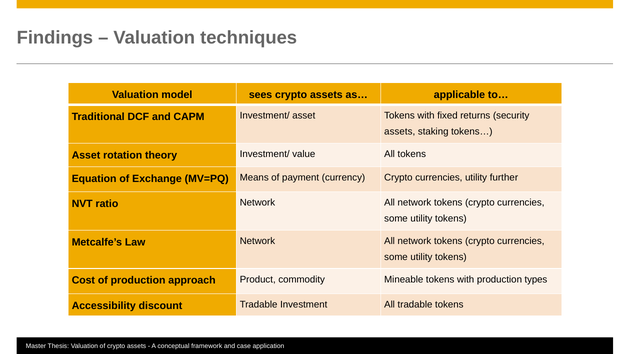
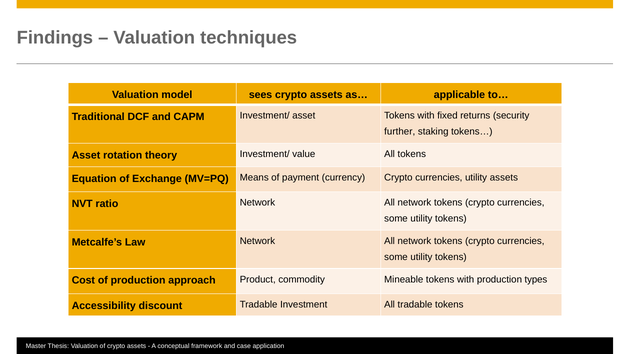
assets at (400, 132): assets -> further
utility further: further -> assets
